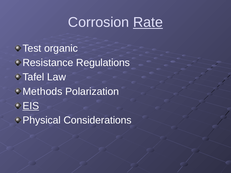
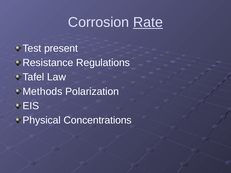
organic: organic -> present
EIS underline: present -> none
Considerations: Considerations -> Concentrations
